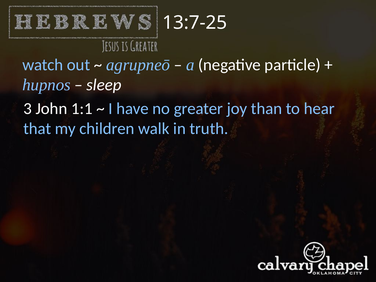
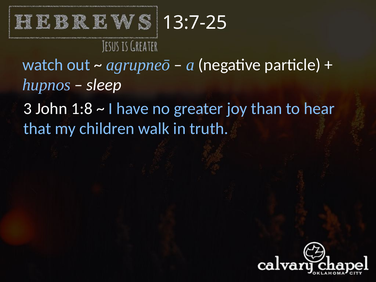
1:1: 1:1 -> 1:8
